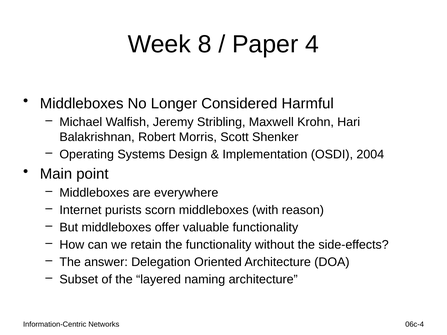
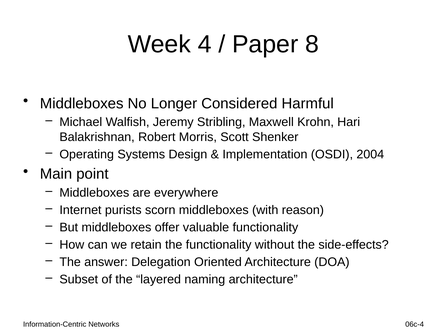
8: 8 -> 4
4: 4 -> 8
